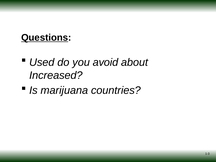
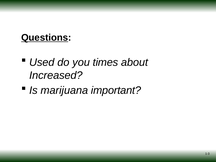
avoid: avoid -> times
countries: countries -> important
